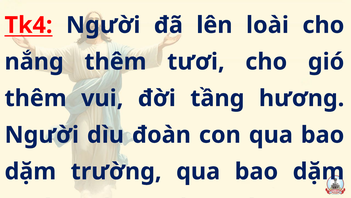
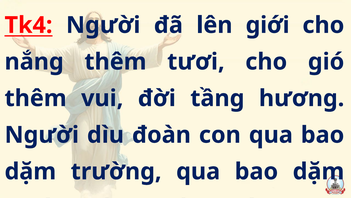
loài: loài -> giới
